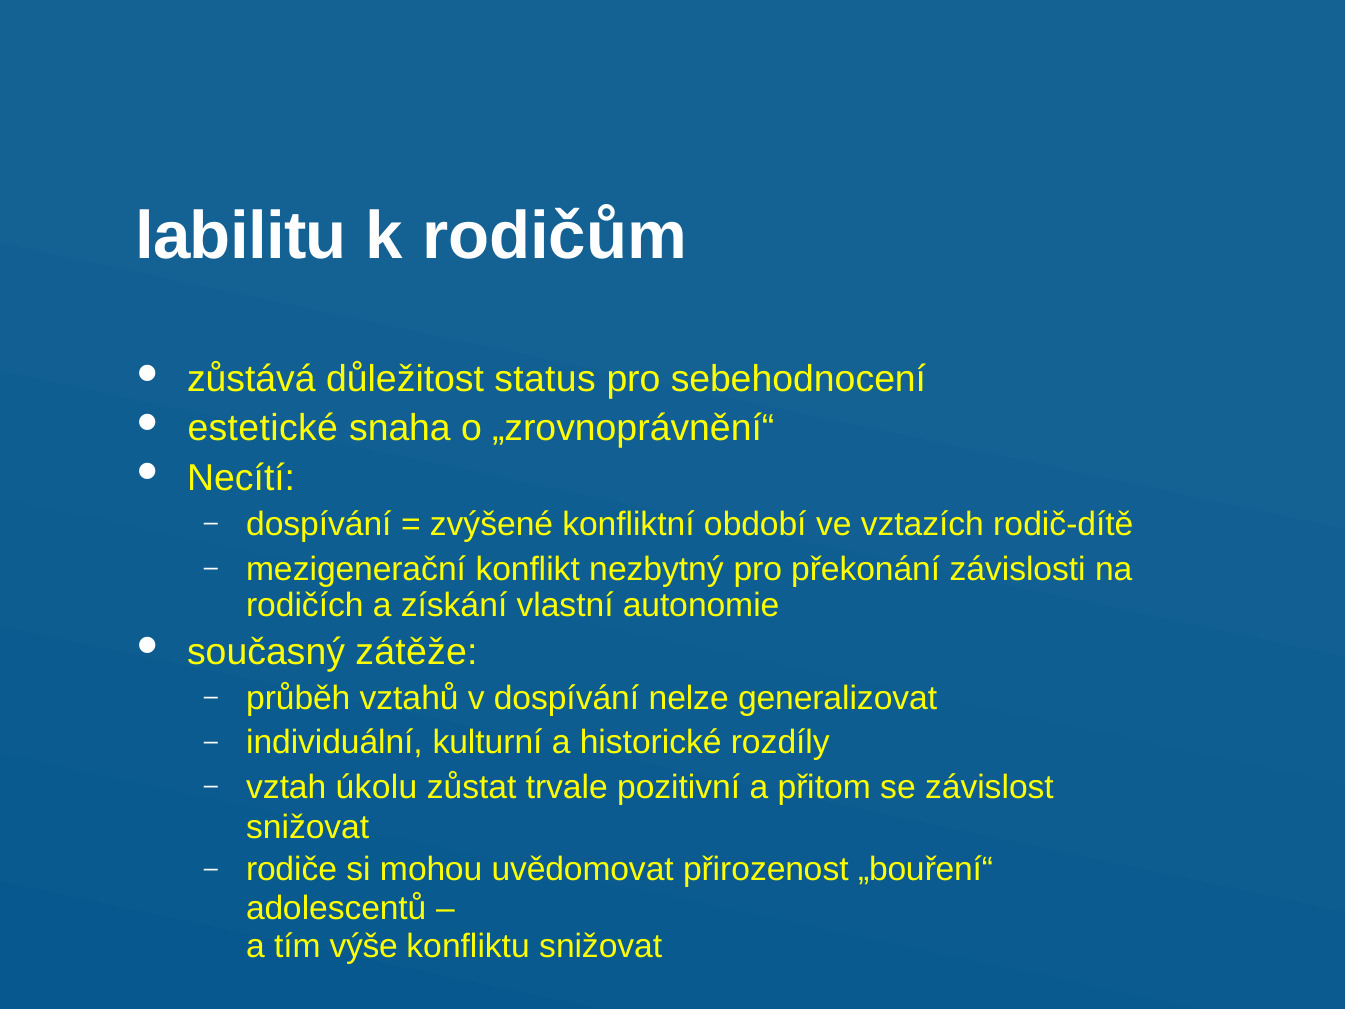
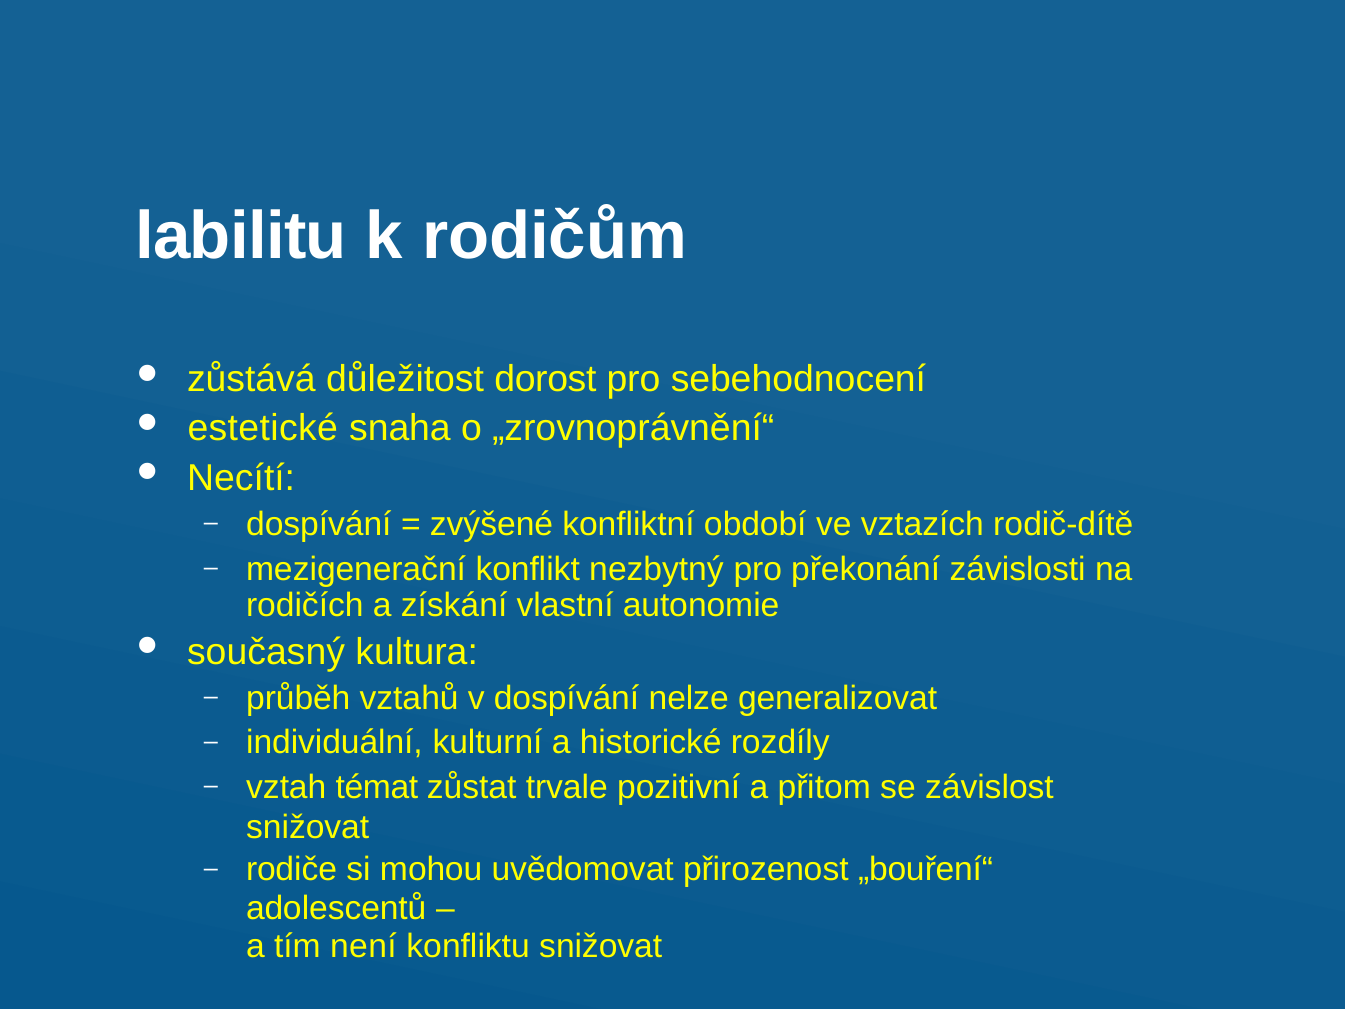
status: status -> dorost
zátěže: zátěže -> kultura
úkolu: úkolu -> témat
výše: výše -> není
